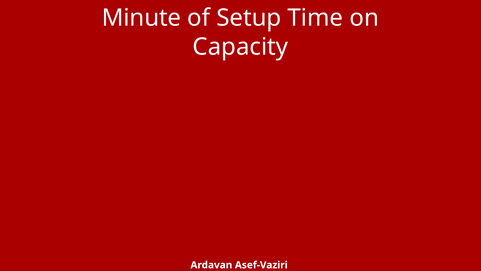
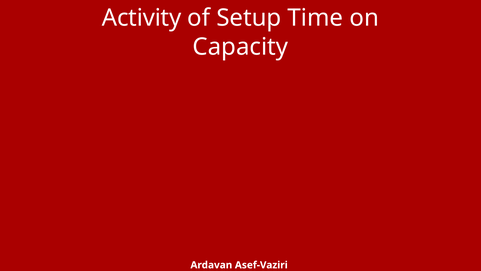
Minute: Minute -> Activity
